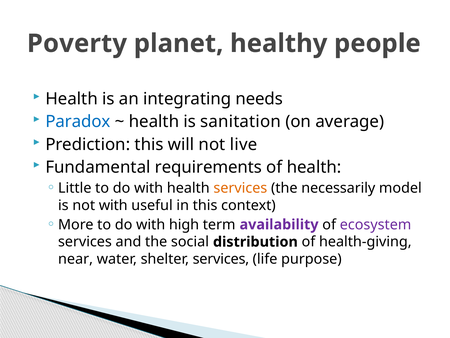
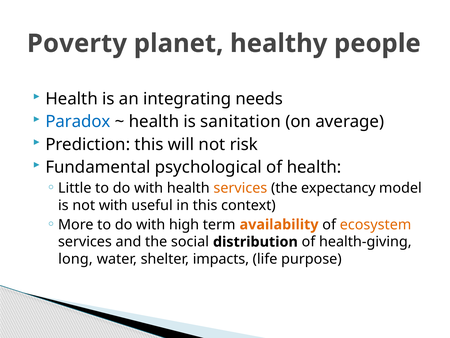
live: live -> risk
requirements: requirements -> psychological
necessarily: necessarily -> expectancy
availability colour: purple -> orange
ecosystem colour: purple -> orange
near: near -> long
shelter services: services -> impacts
